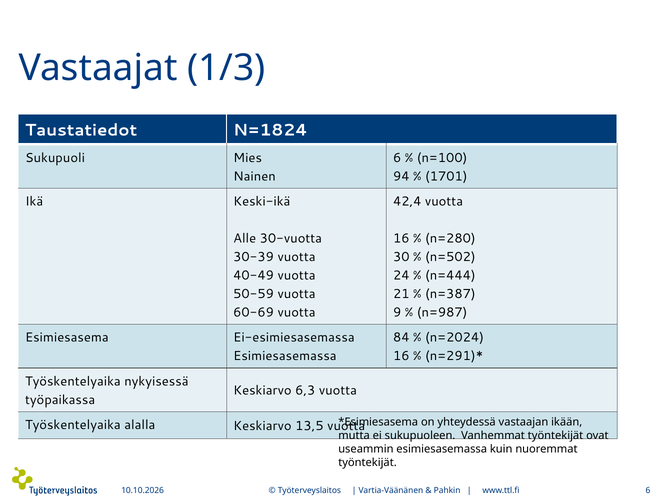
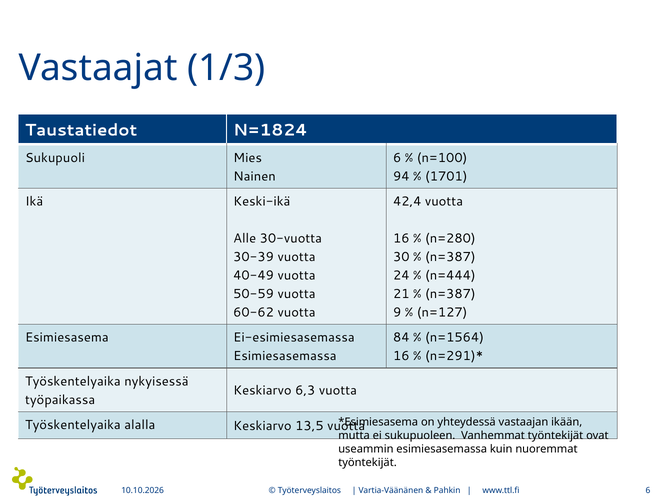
n=502 at (450, 257): n=502 -> n=387
60-69: 60-69 -> 60-62
n=987: n=987 -> n=127
n=2024: n=2024 -> n=1564
